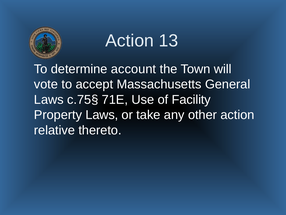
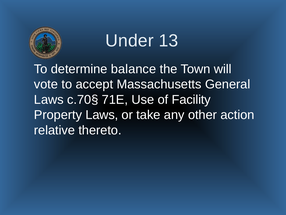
Action at (130, 41): Action -> Under
account: account -> balance
c.75§: c.75§ -> c.70§
